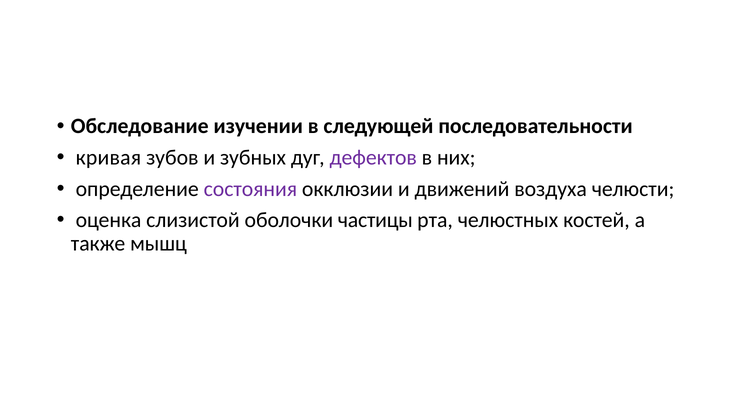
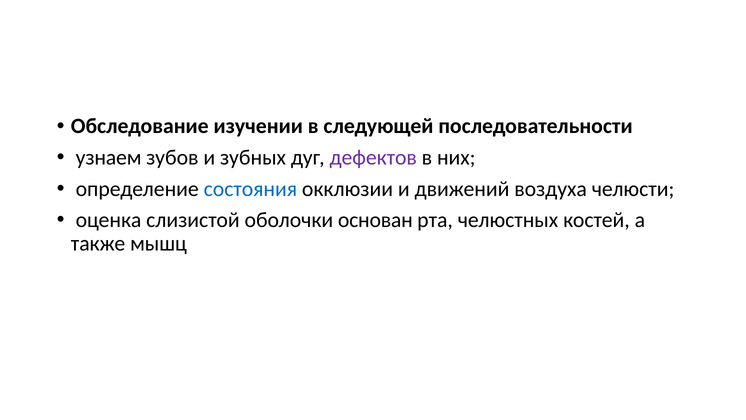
кривая: кривая -> узнаем
состояния colour: purple -> blue
частицы: частицы -> основан
